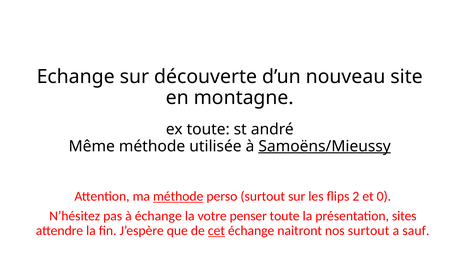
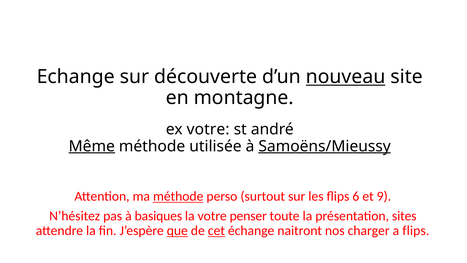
nouveau underline: none -> present
ex toute: toute -> votre
Même underline: none -> present
2: 2 -> 6
0: 0 -> 9
à échange: échange -> basiques
que underline: none -> present
nos surtout: surtout -> charger
a sauf: sauf -> flips
